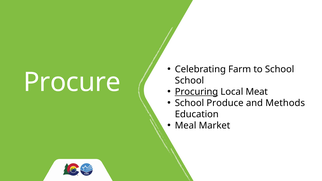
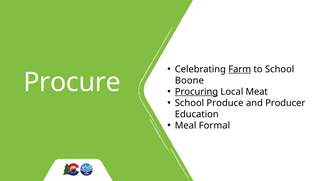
Farm underline: none -> present
School at (189, 81): School -> Boone
Methods: Methods -> Producer
Market: Market -> Formal
